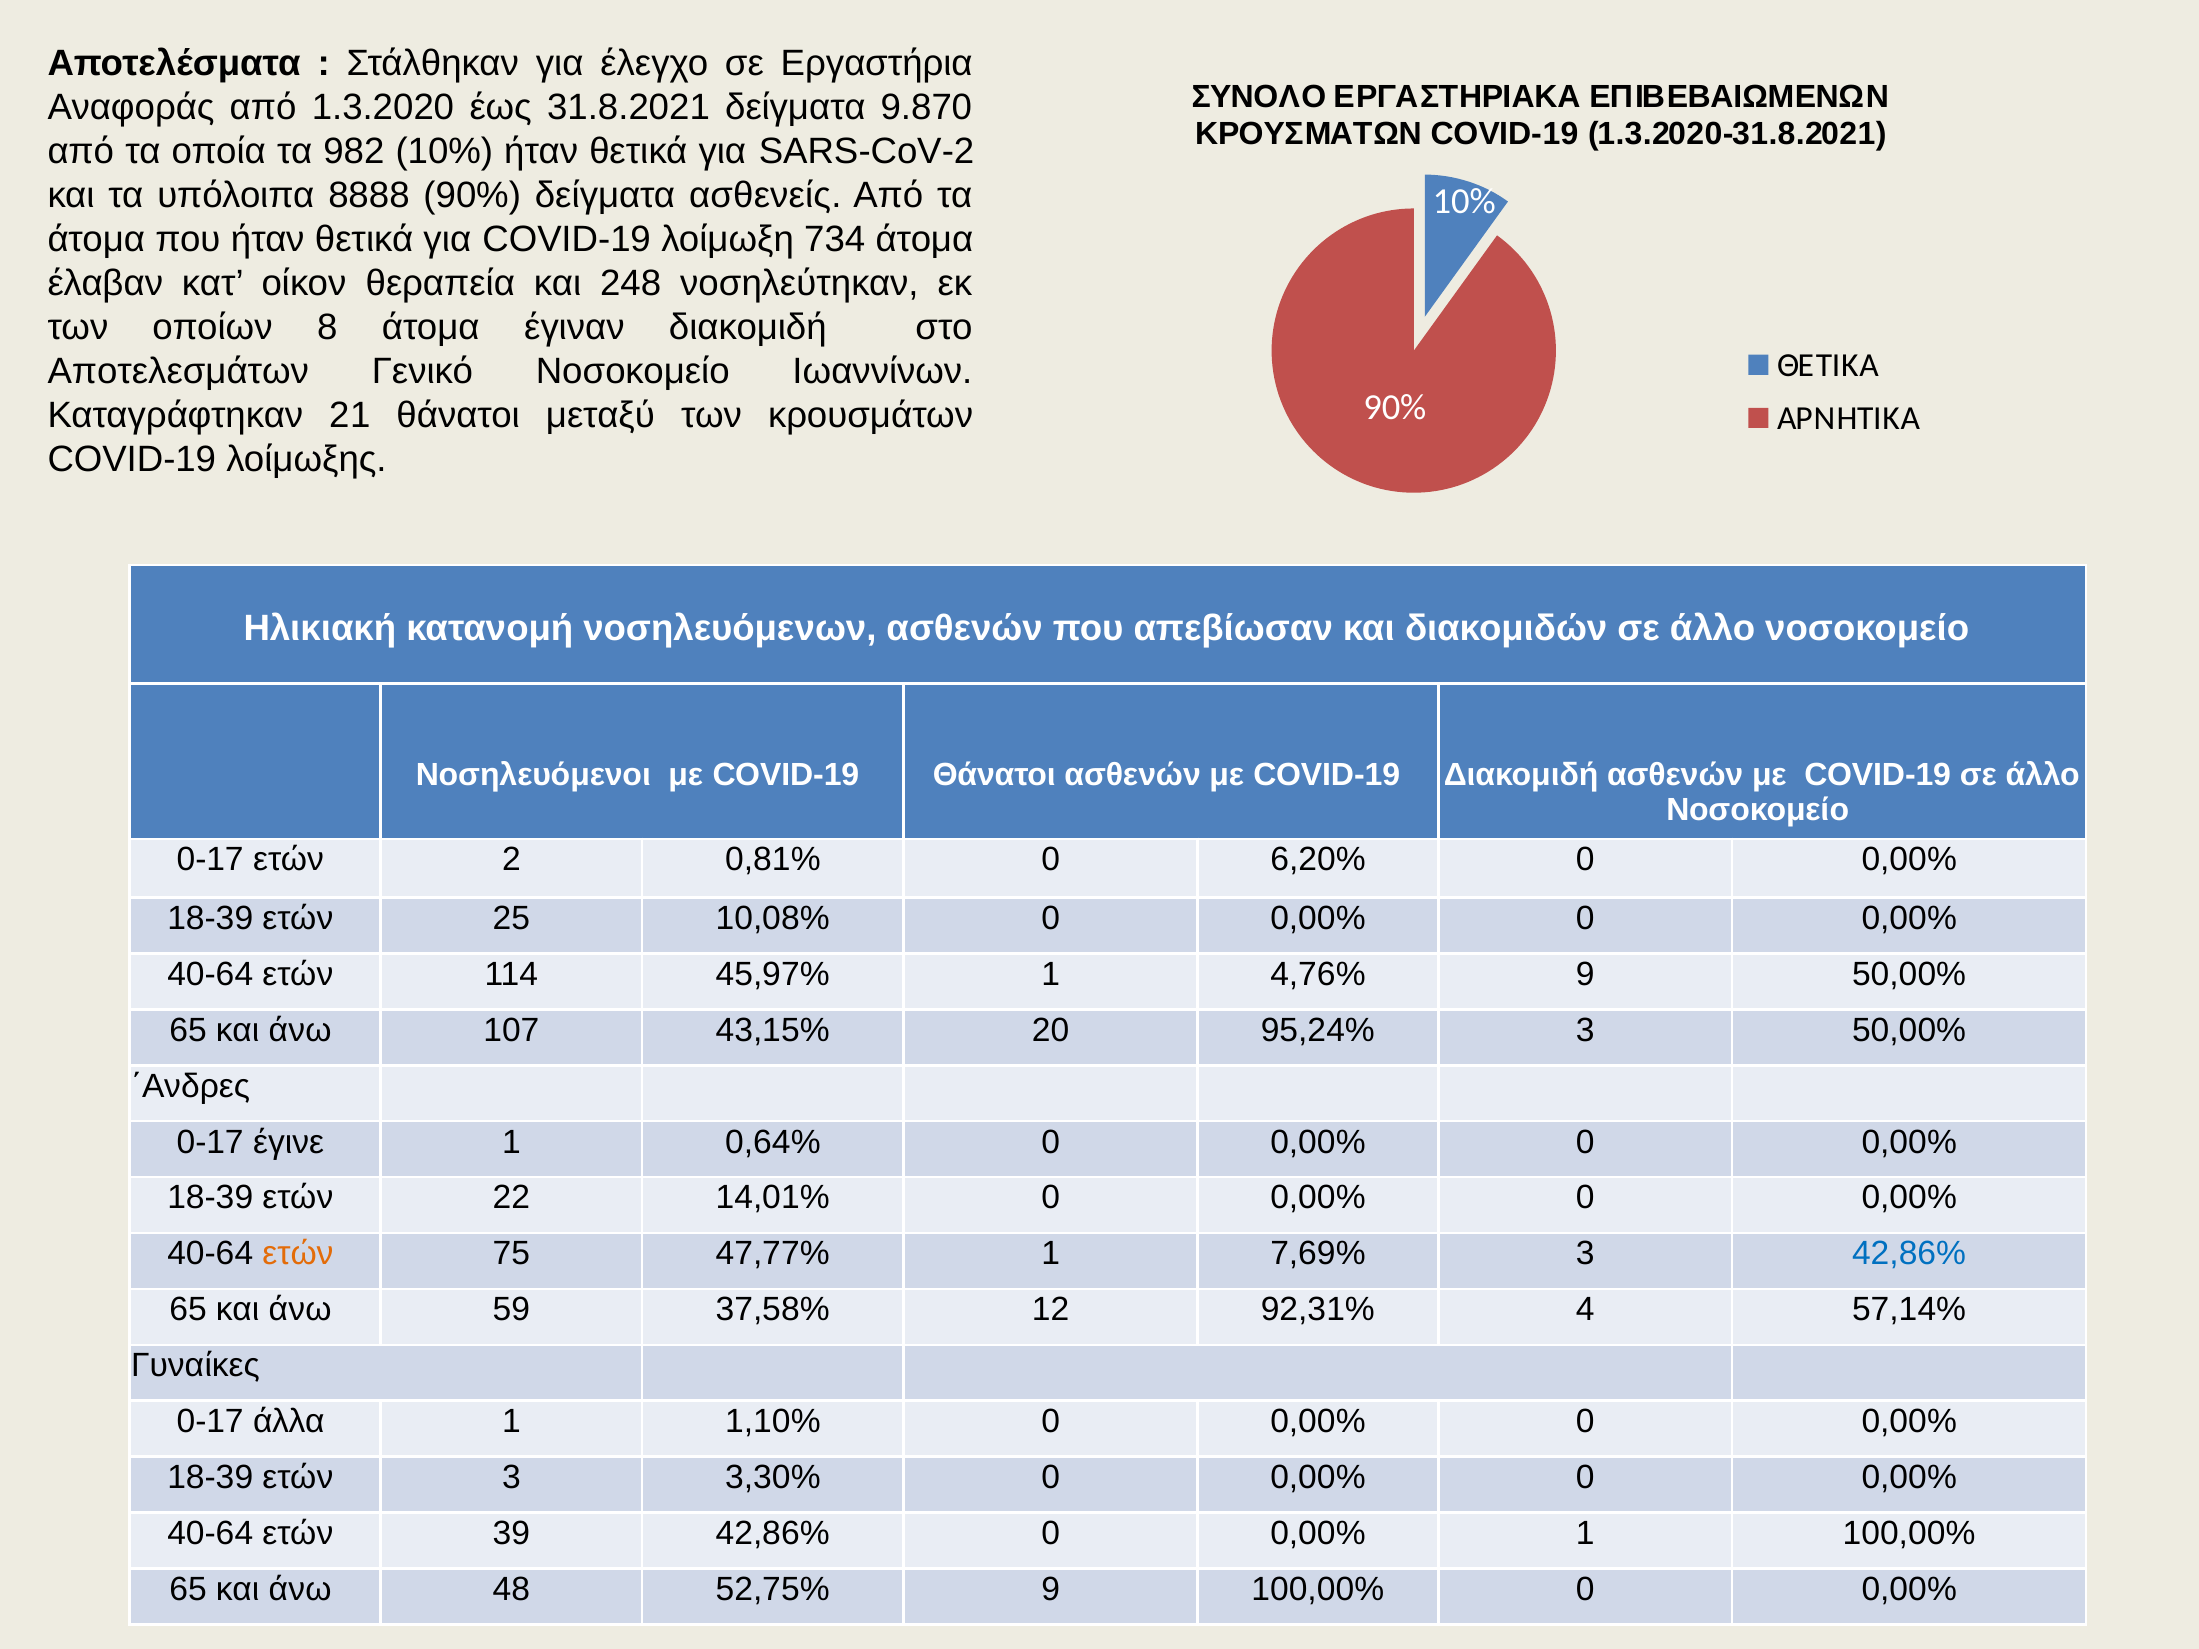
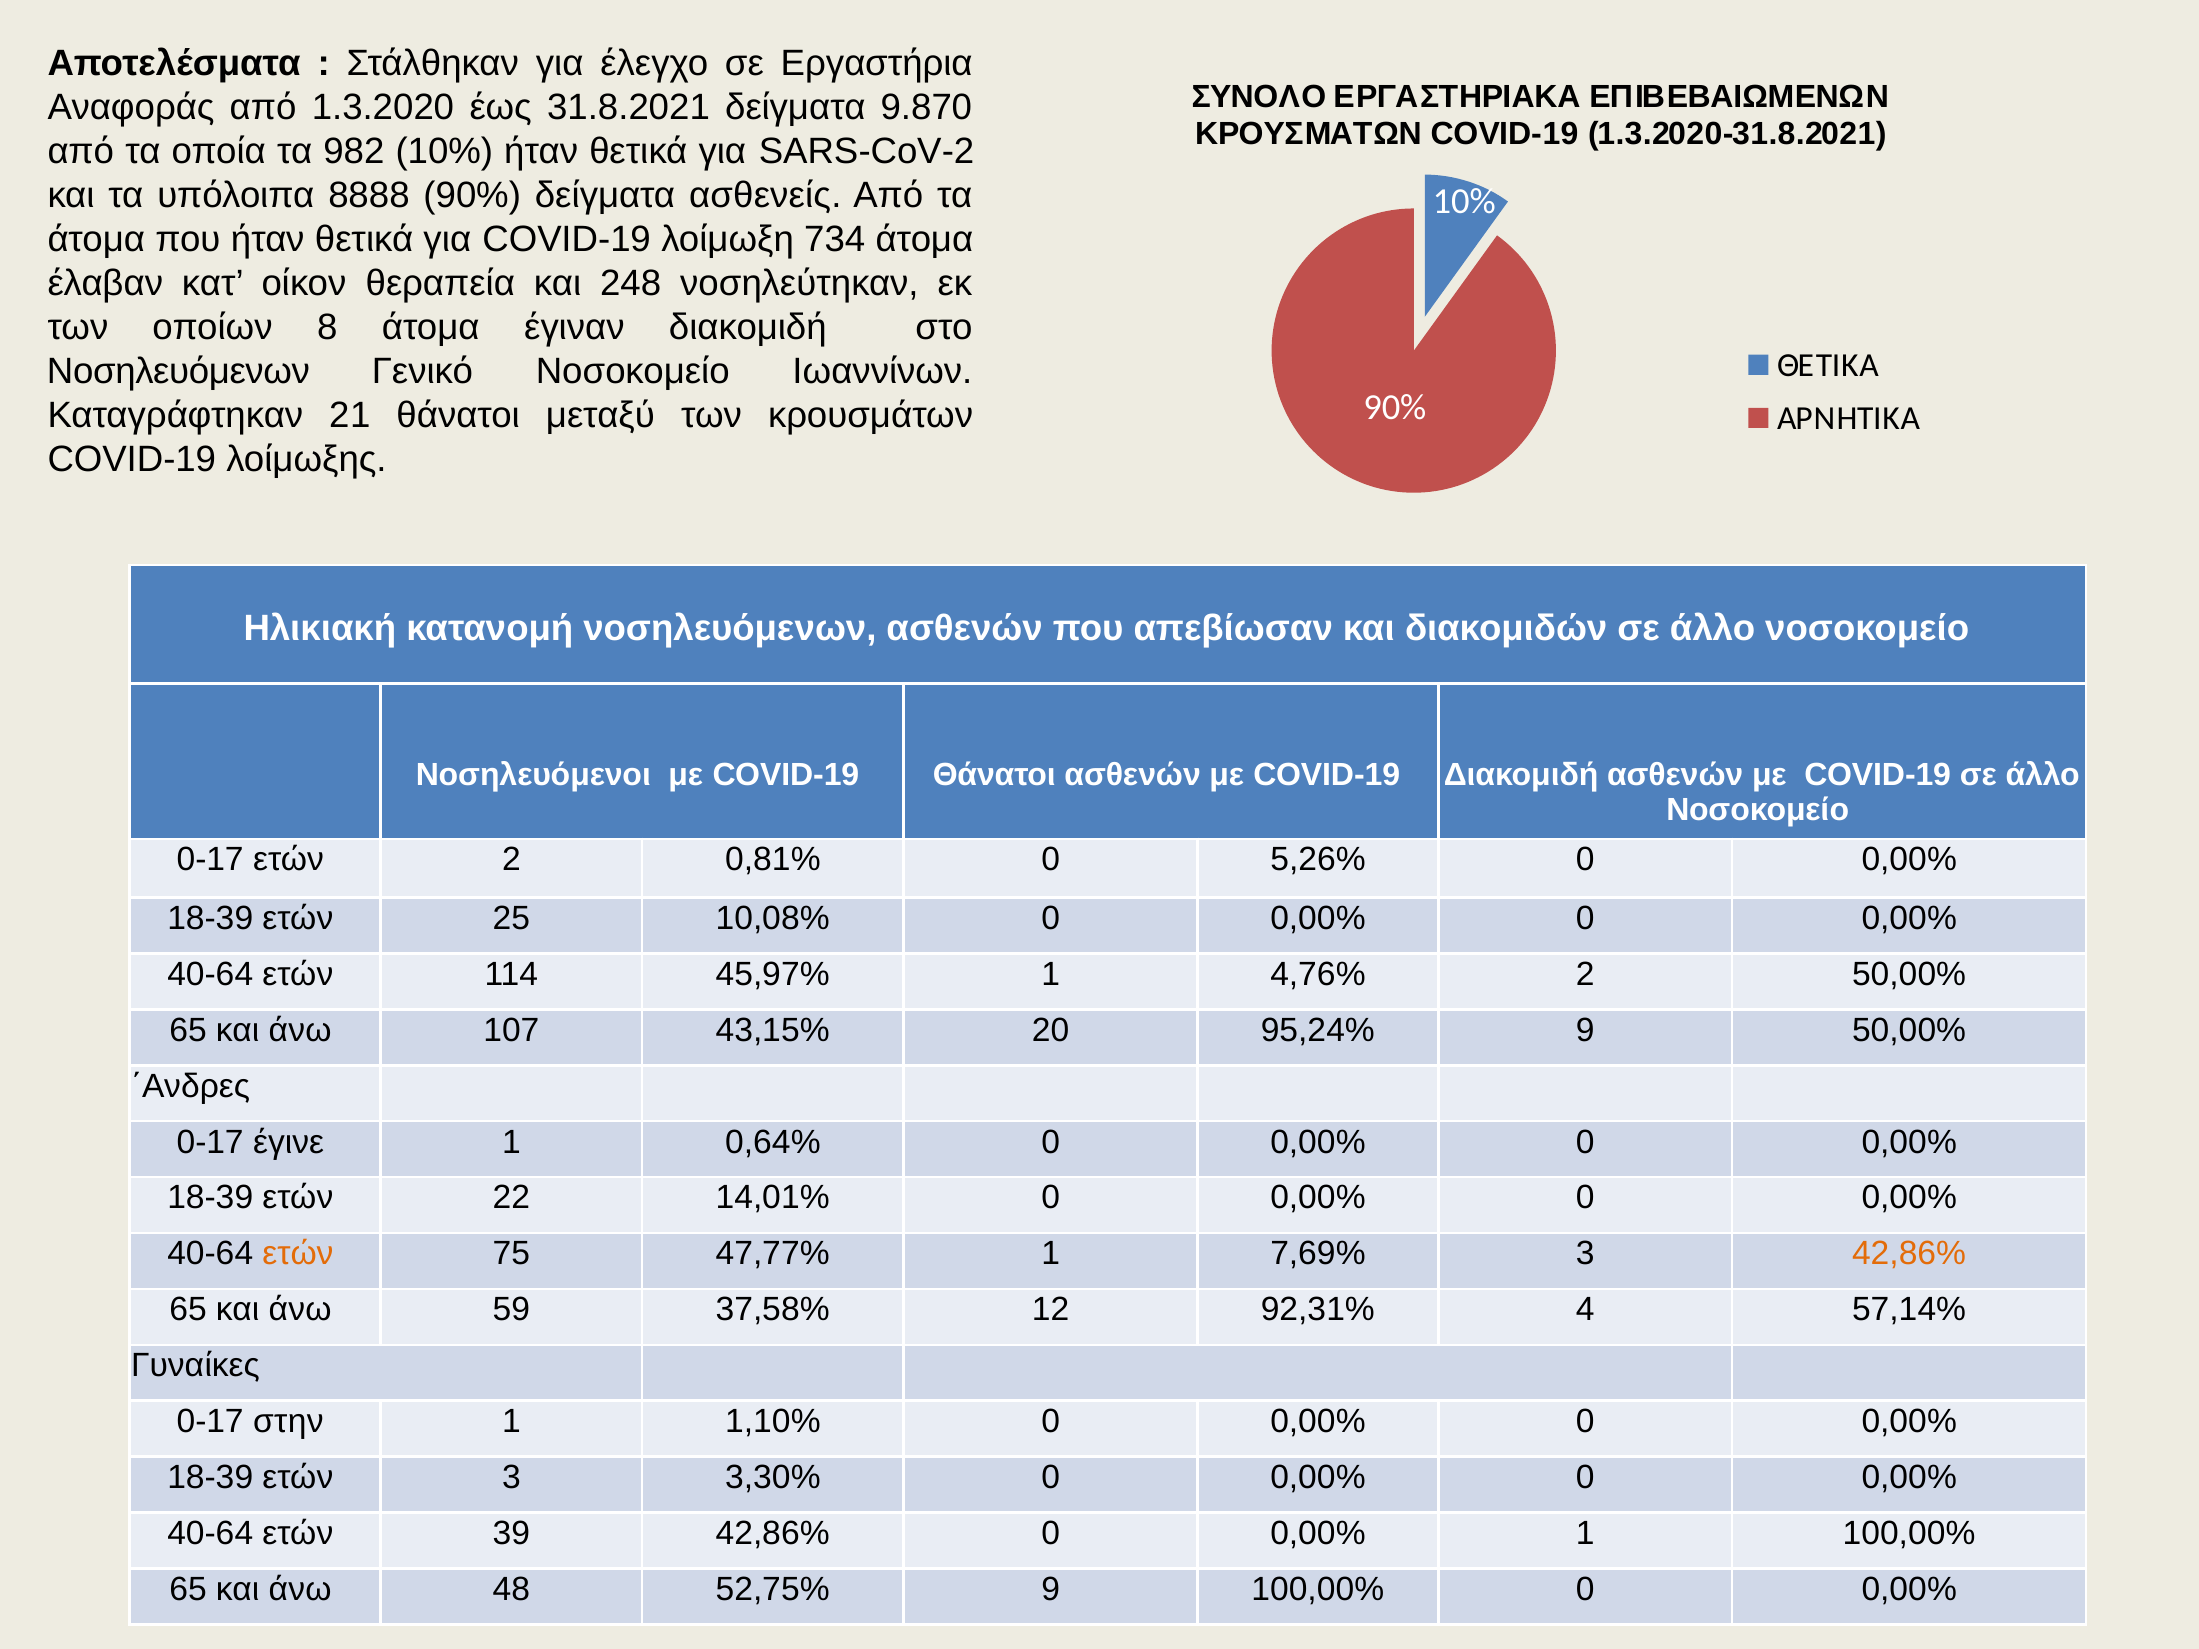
Αποτελεσμάτων at (178, 371): Αποτελεσμάτων -> Νοσηλευόμενων
6,20%: 6,20% -> 5,26%
4,76% 9: 9 -> 2
95,24% 3: 3 -> 9
42,86% at (1909, 1254) colour: blue -> orange
άλλα: άλλα -> στην
